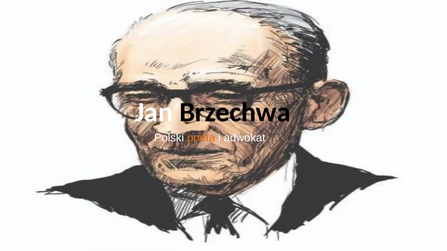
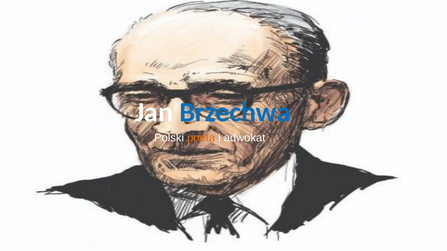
Brzechwa colour: black -> blue
